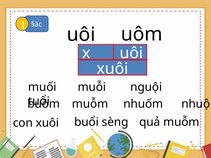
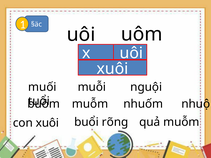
sèng: sèng -> rõng
